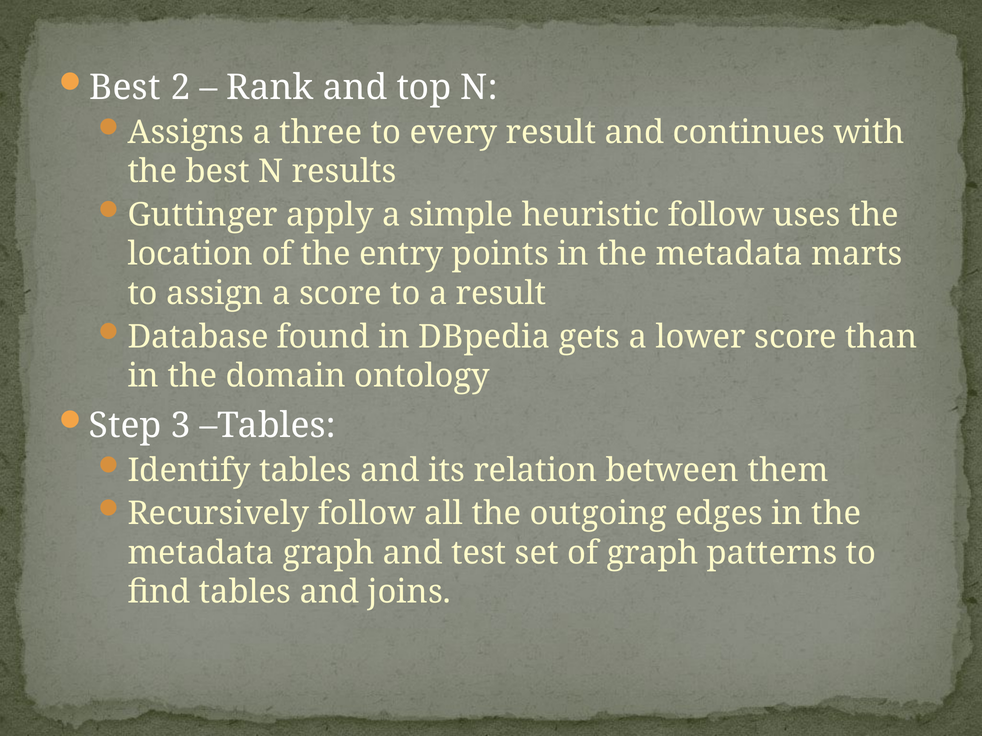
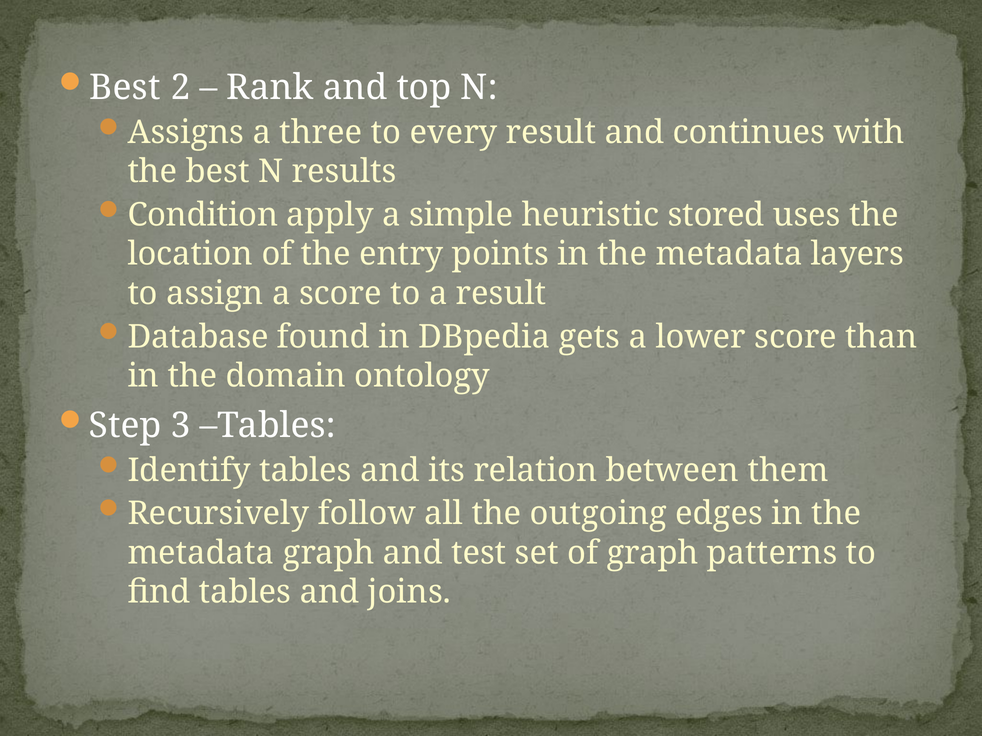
Guttinger: Guttinger -> Condition
heuristic follow: follow -> stored
marts: marts -> layers
